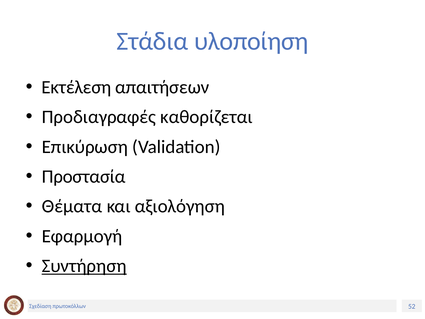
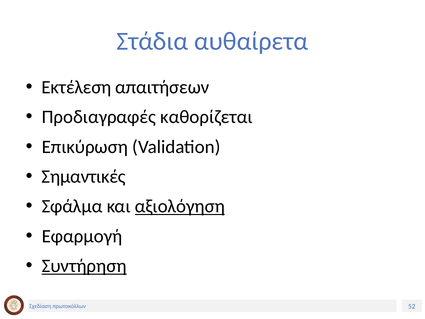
υλοποίηση: υλοποίηση -> αυθαίρετα
Προστασία: Προστασία -> Σημαντικές
Θέματα: Θέματα -> Σφάλμα
αξιολόγηση underline: none -> present
